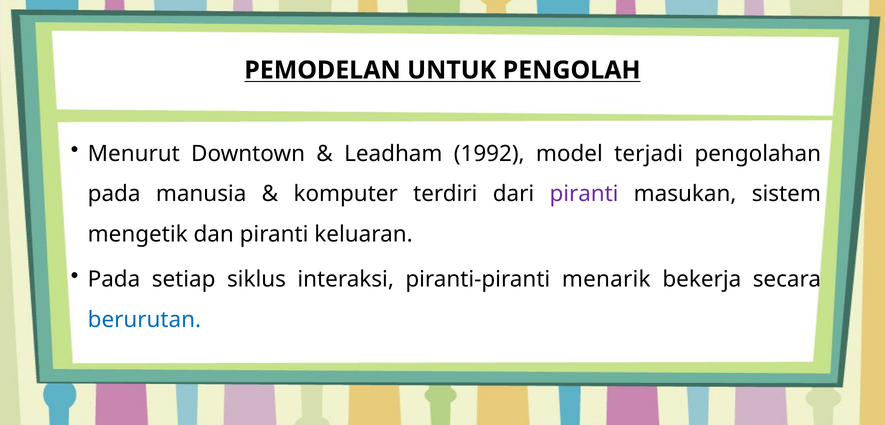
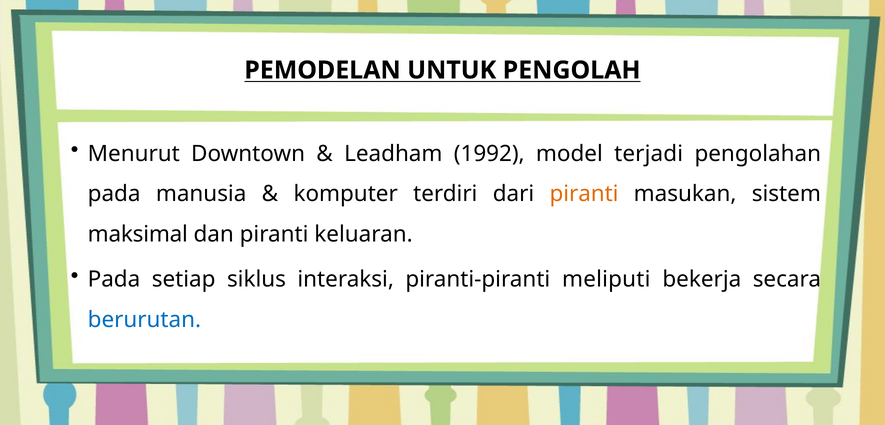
piranti at (584, 194) colour: purple -> orange
mengetik: mengetik -> maksimal
menarik: menarik -> meliputi
